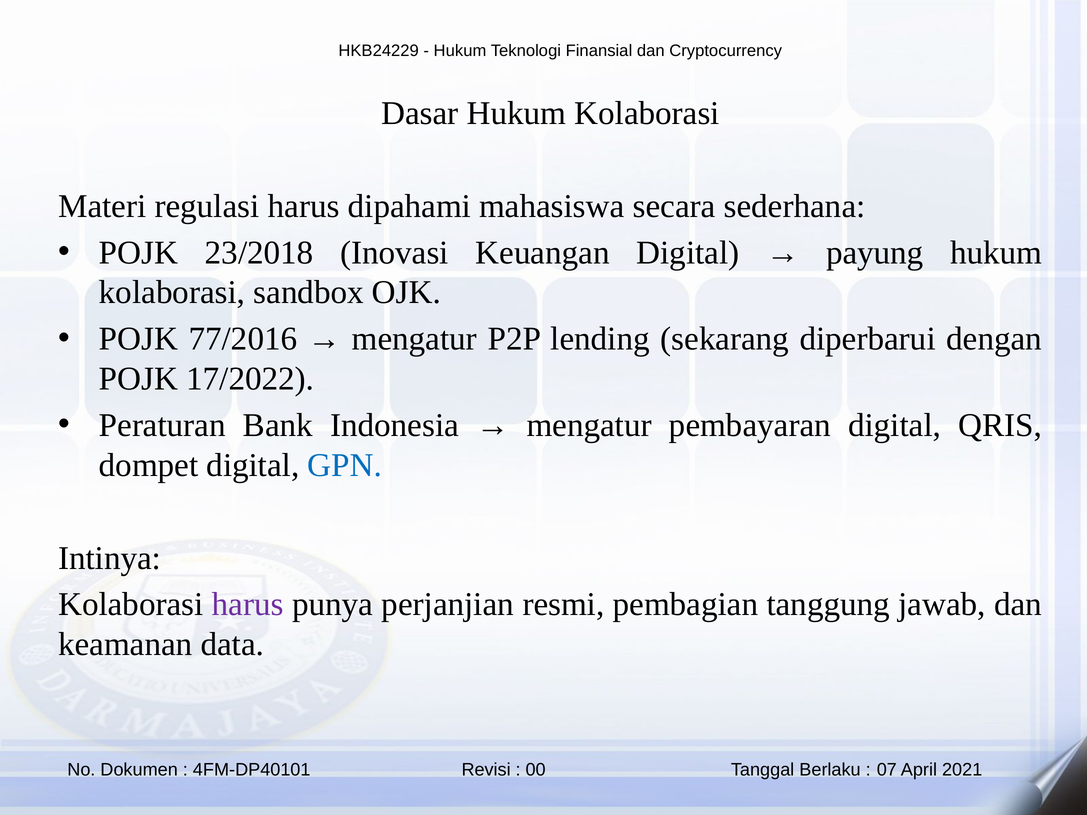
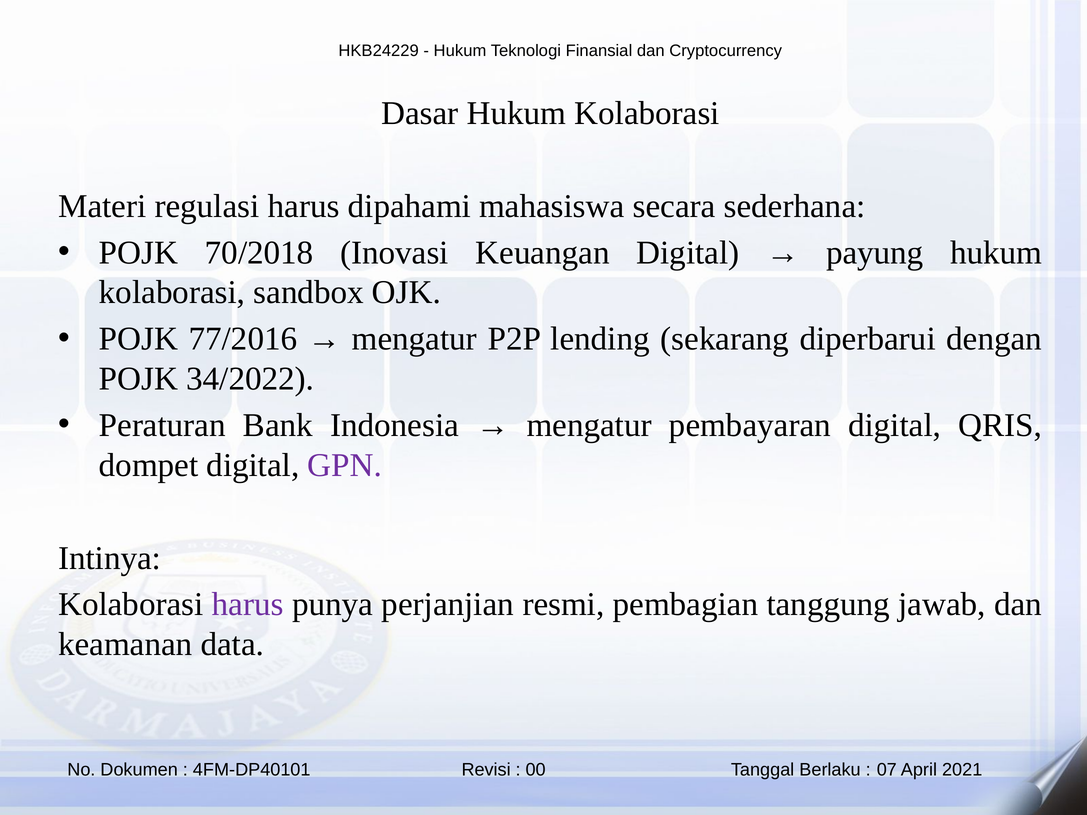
23/2018: 23/2018 -> 70/2018
17/2022: 17/2022 -> 34/2022
GPN colour: blue -> purple
